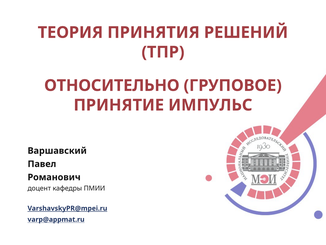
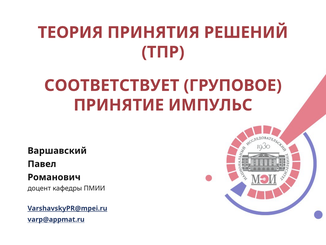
ОТНОСИТЕЛЬНО: ОТНОСИТЕЛЬНО -> СООТВЕТСТВУЕТ
